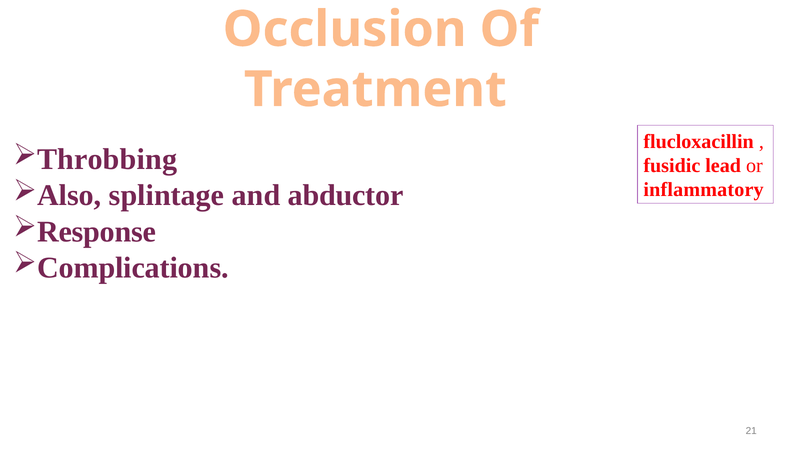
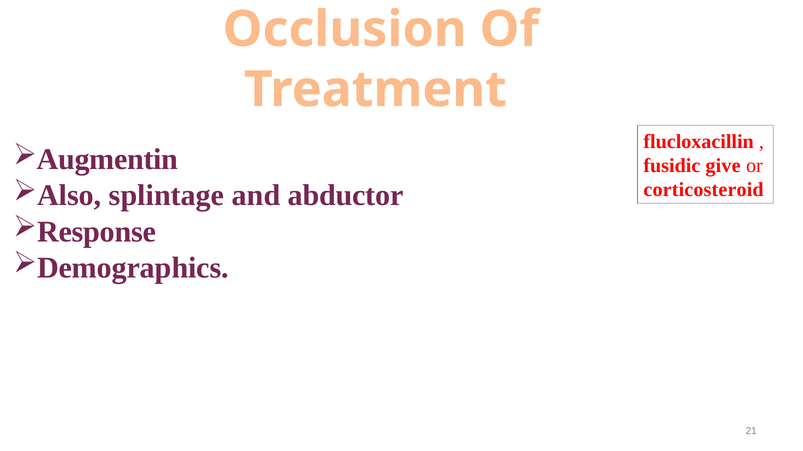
Throbbing: Throbbing -> Augmentin
lead: lead -> give
inflammatory: inflammatory -> corticosteroid
Complications: Complications -> Demographics
